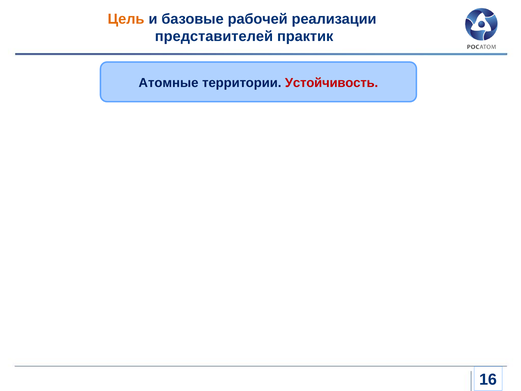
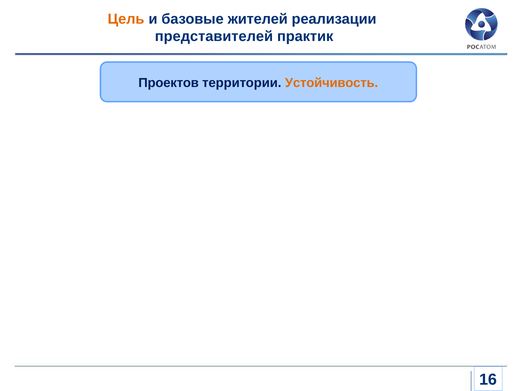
рабочей: рабочей -> жителей
Атомные: Атомные -> Проектов
Устойчивость colour: red -> orange
